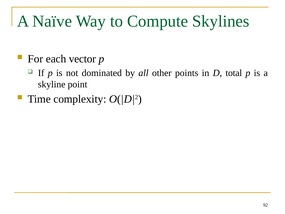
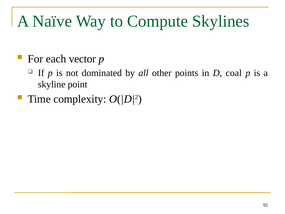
total: total -> coal
